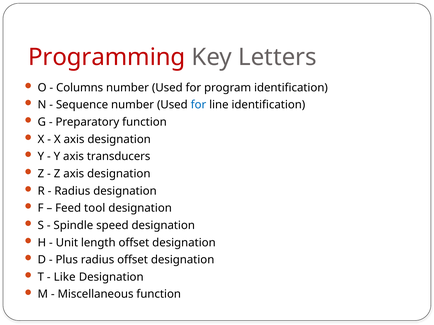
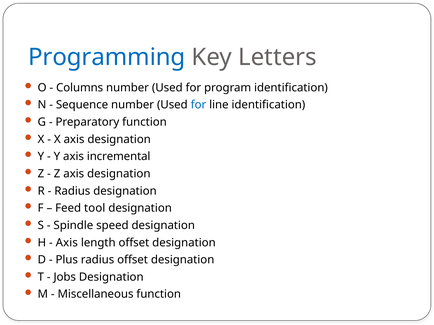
Programming colour: red -> blue
transducers: transducers -> incremental
Unit at (67, 243): Unit -> Axis
Like: Like -> Jobs
